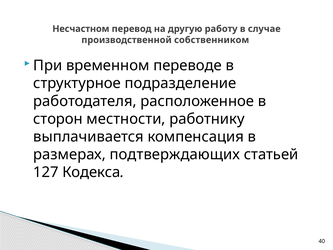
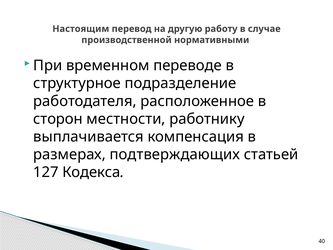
Несчастном: Несчастном -> Настоящим
собственником: собственником -> нормативными
